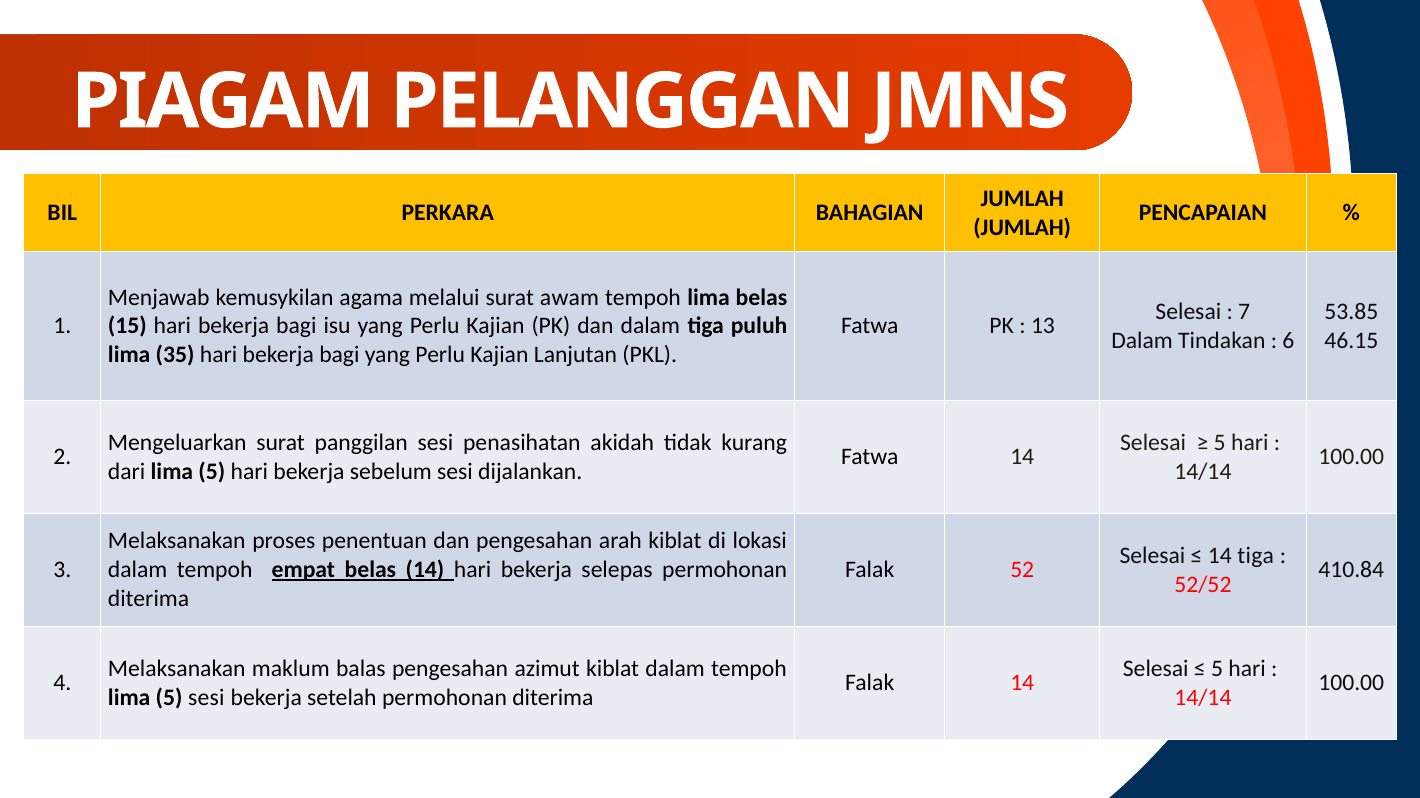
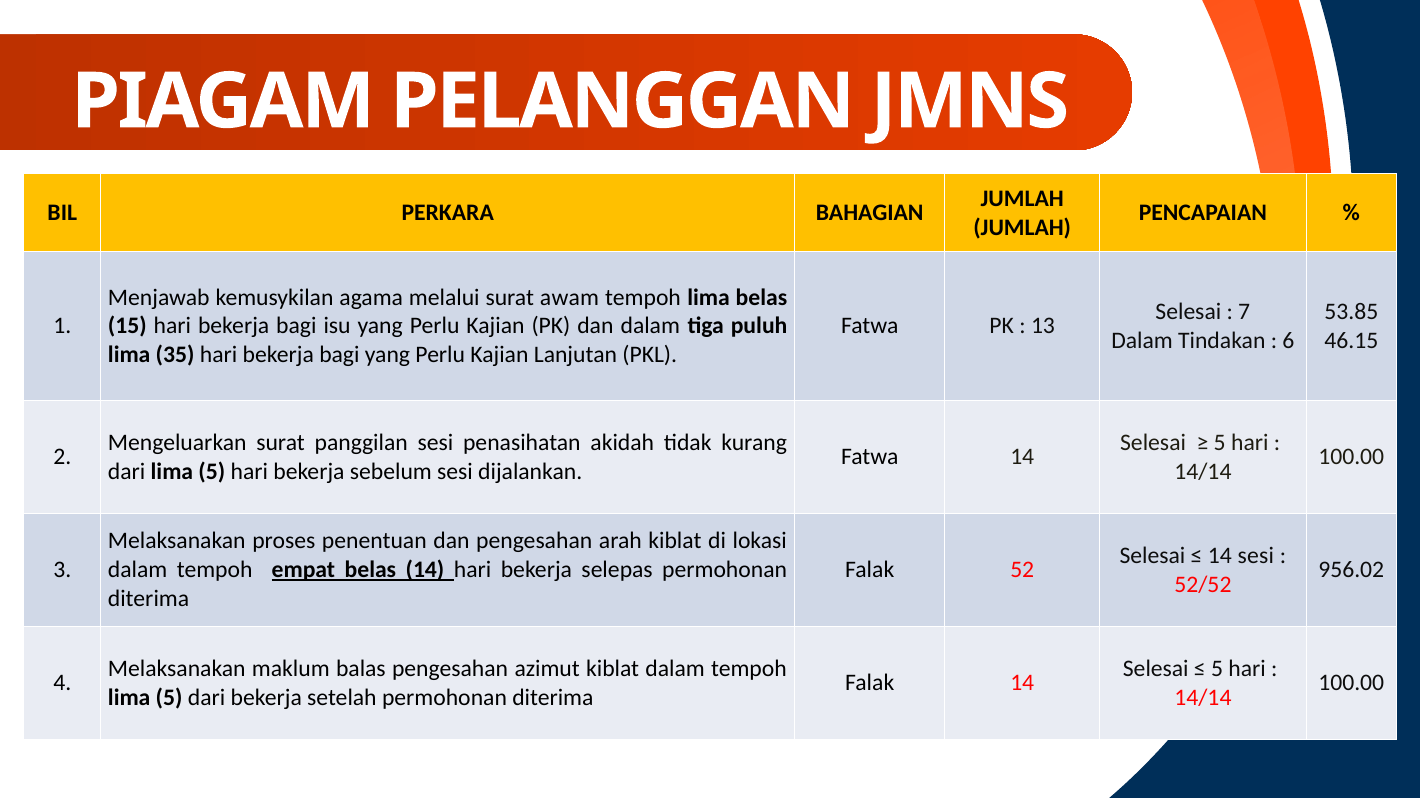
14 tiga: tiga -> sesi
410.84: 410.84 -> 956.02
5 sesi: sesi -> dari
